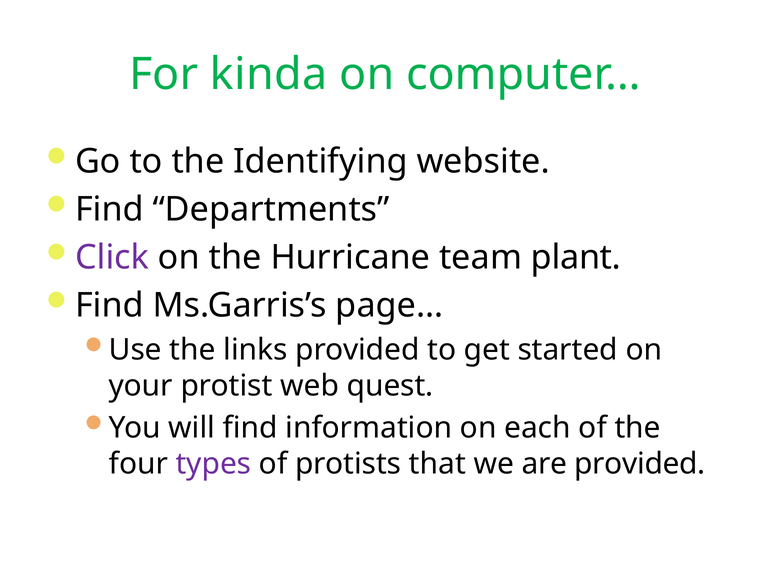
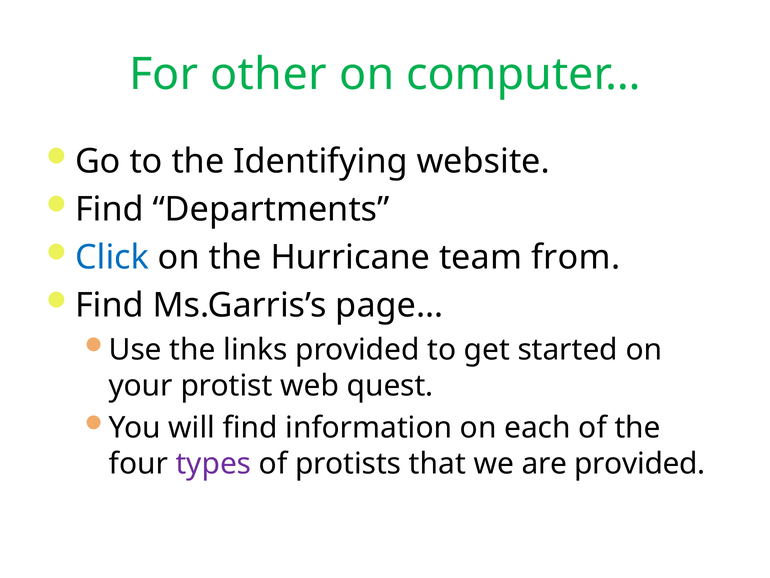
kinda: kinda -> other
Click colour: purple -> blue
plant: plant -> from
